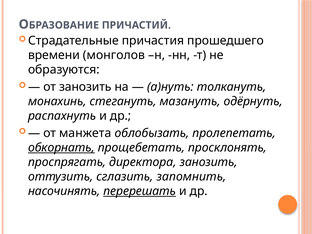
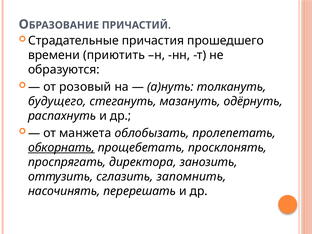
монголов: монголов -> приютить
от занозить: занозить -> розовый
монахинь: монахинь -> будущего
перерешать underline: present -> none
